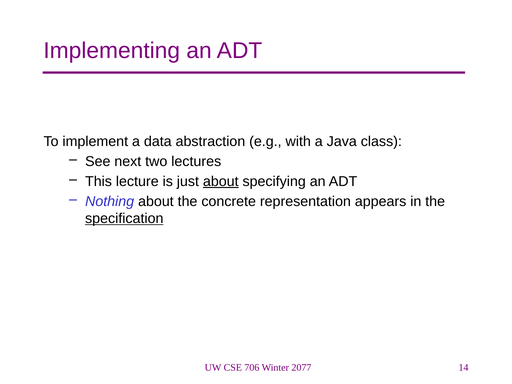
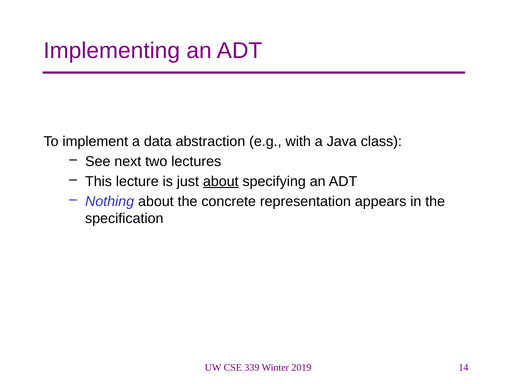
specification underline: present -> none
706: 706 -> 339
2077: 2077 -> 2019
